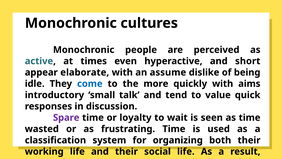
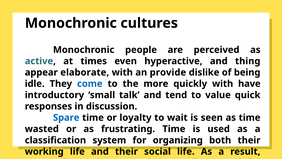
short: short -> thing
assume: assume -> provide
aims: aims -> have
Spare colour: purple -> blue
